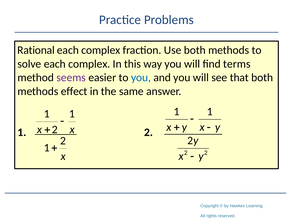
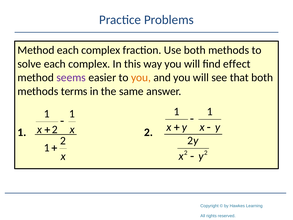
Rational at (36, 50): Rational -> Method
terms: terms -> effect
you at (141, 77) colour: blue -> orange
effect: effect -> terms
